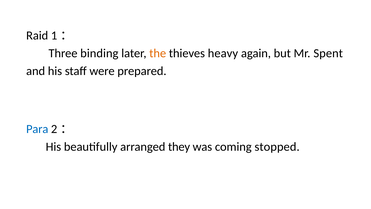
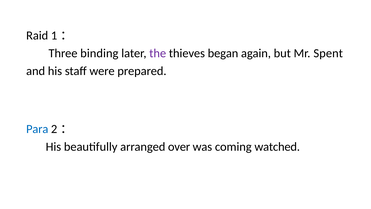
the colour: orange -> purple
heavy: heavy -> began
they: they -> over
stopped: stopped -> watched
